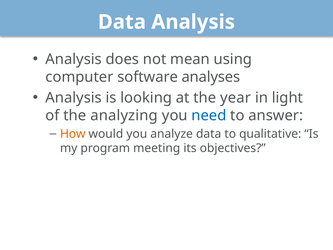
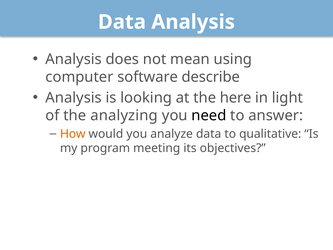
analyses: analyses -> describe
year: year -> here
need colour: blue -> black
